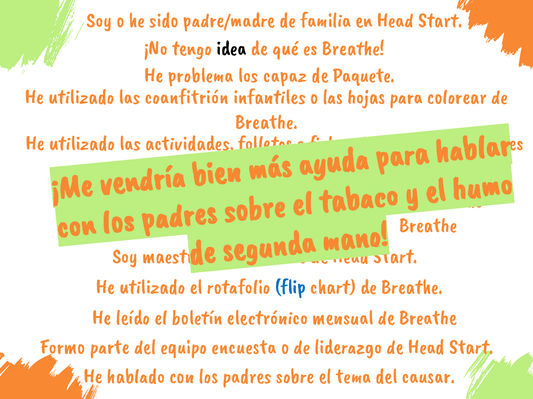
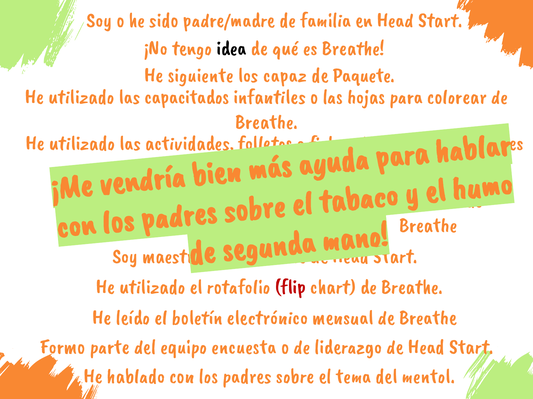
problema: problema -> siguiente
coanfitrión: coanfitrión -> capacitados
flip colour: blue -> red
causar: causar -> mentol
